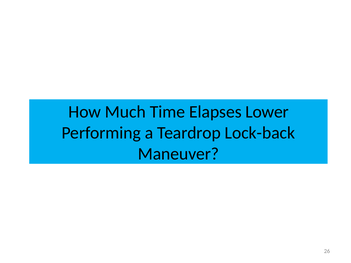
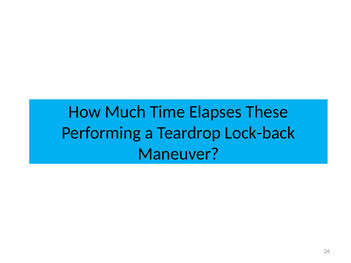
Lower: Lower -> These
